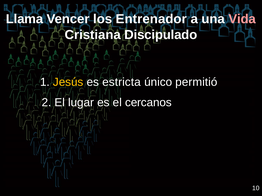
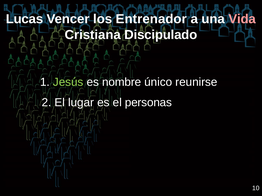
Llama: Llama -> Lucas
Jesús colour: yellow -> light green
estricta: estricta -> nombre
permitió: permitió -> reunirse
cercanos: cercanos -> personas
